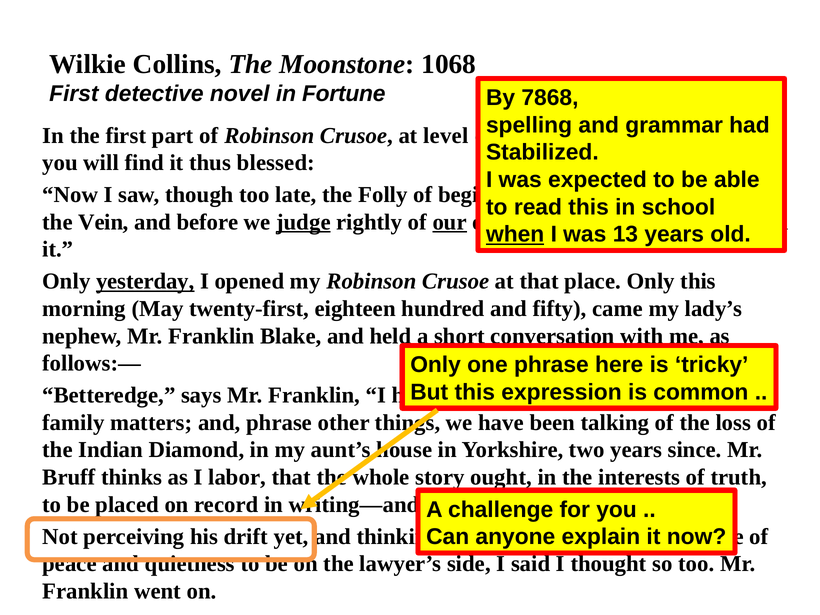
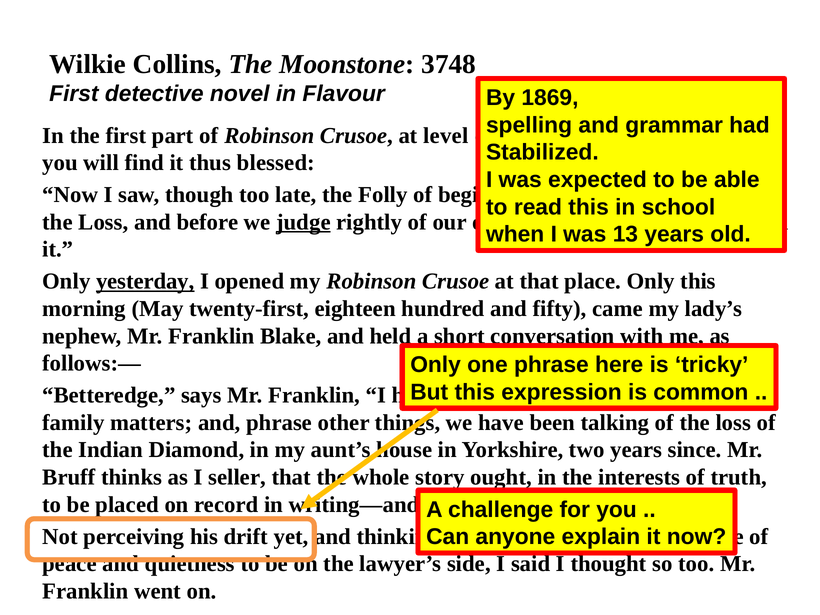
1068: 1068 -> 3748
Fortune: Fortune -> Flavour
7868: 7868 -> 1869
Vein at (104, 222): Vein -> Loss
our underline: present -> none
when underline: present -> none
labor: labor -> seller
